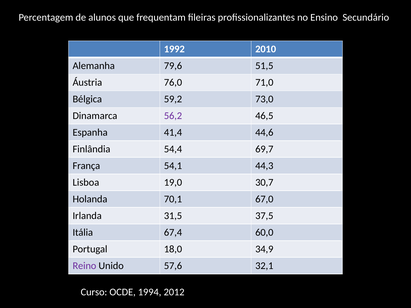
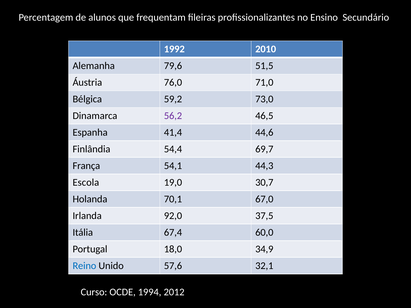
Lisboa: Lisboa -> Escola
31,5: 31,5 -> 92,0
Reino colour: purple -> blue
